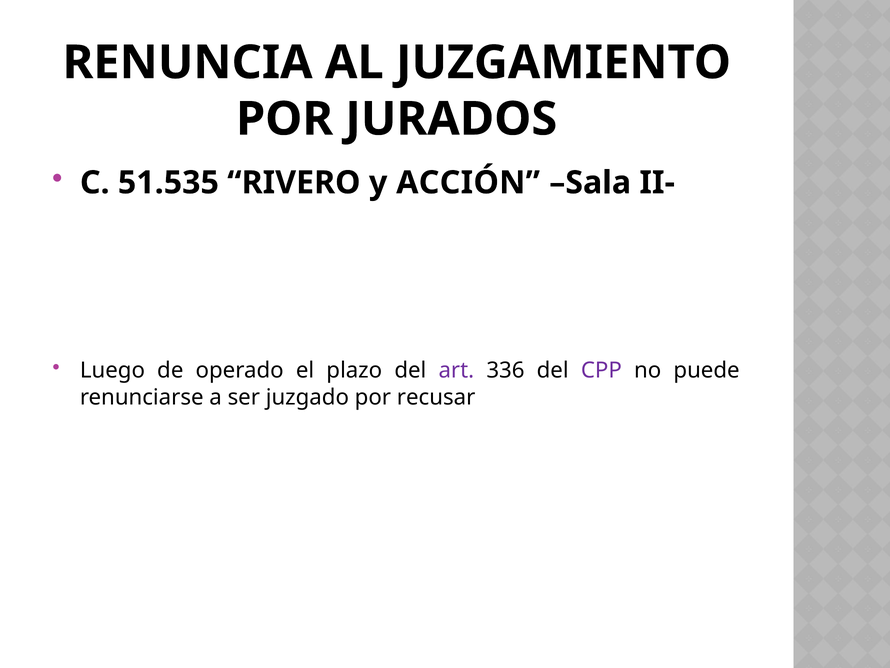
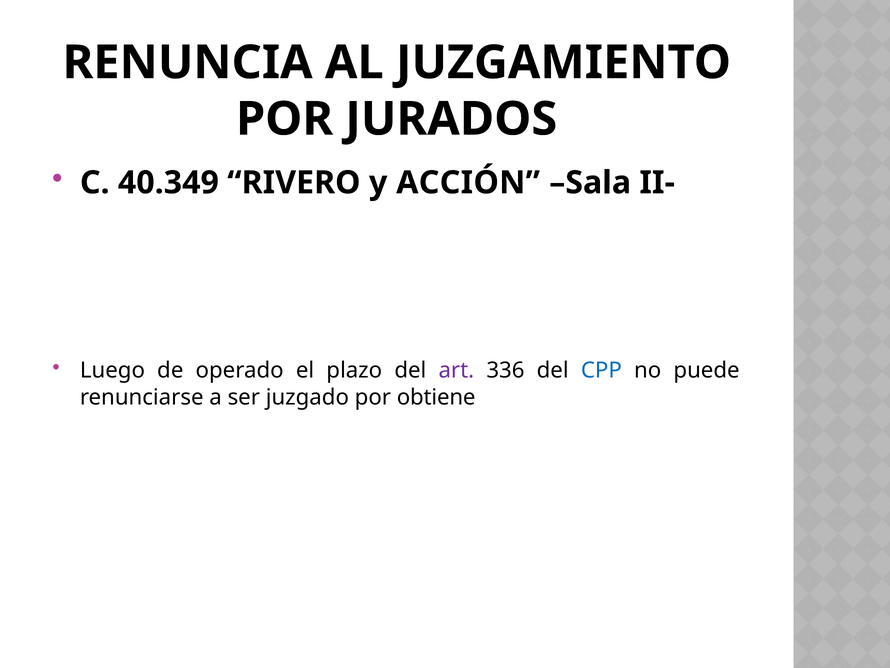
51.535: 51.535 -> 40.349
CPP colour: purple -> blue
recusar: recusar -> obtiene
